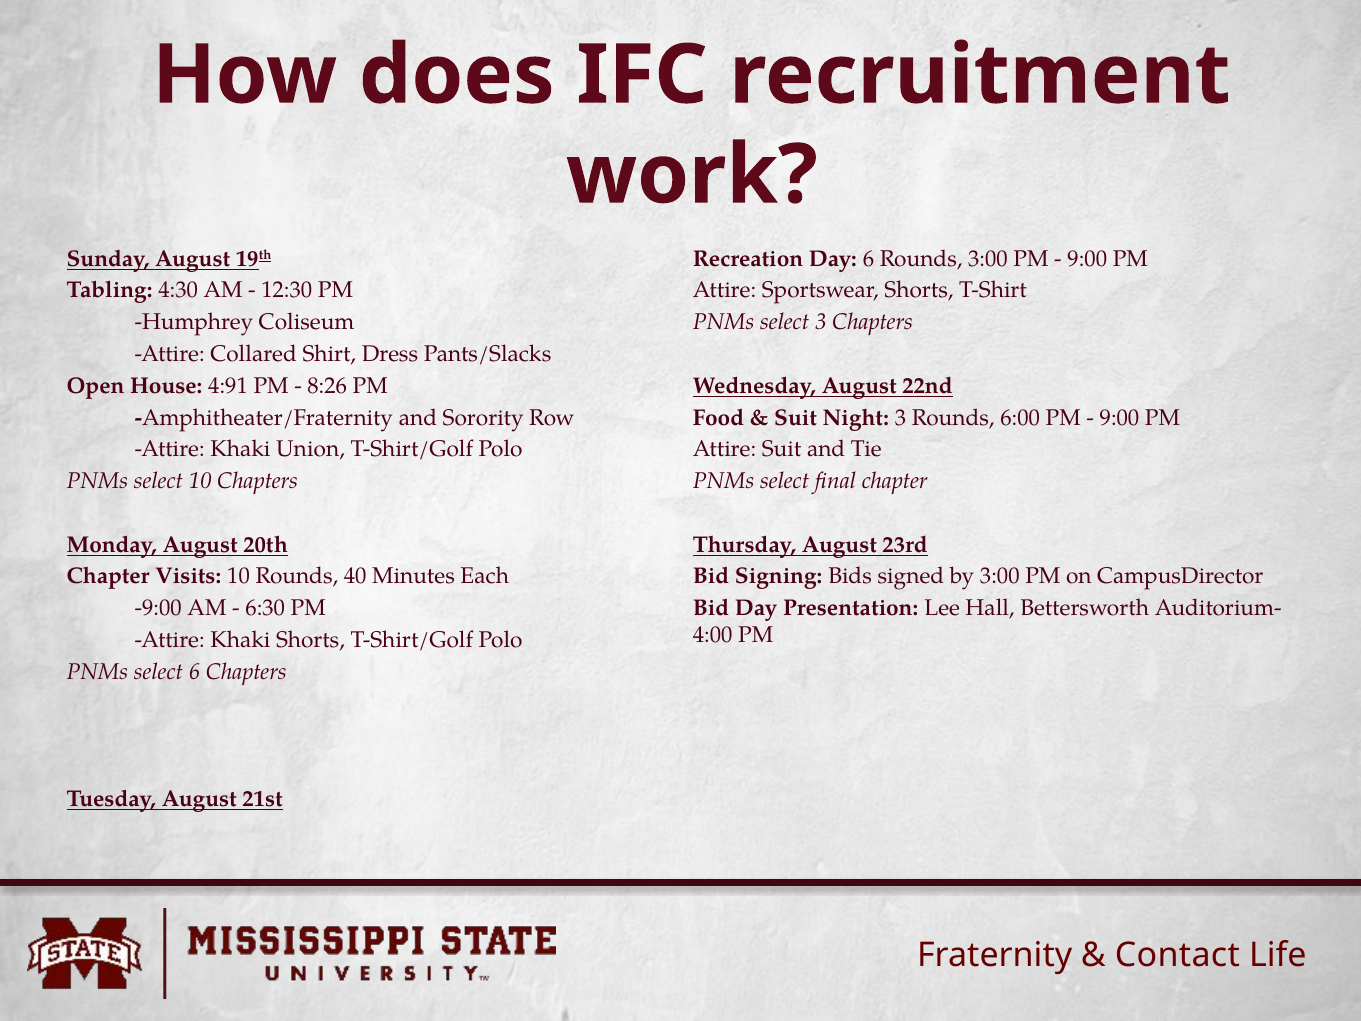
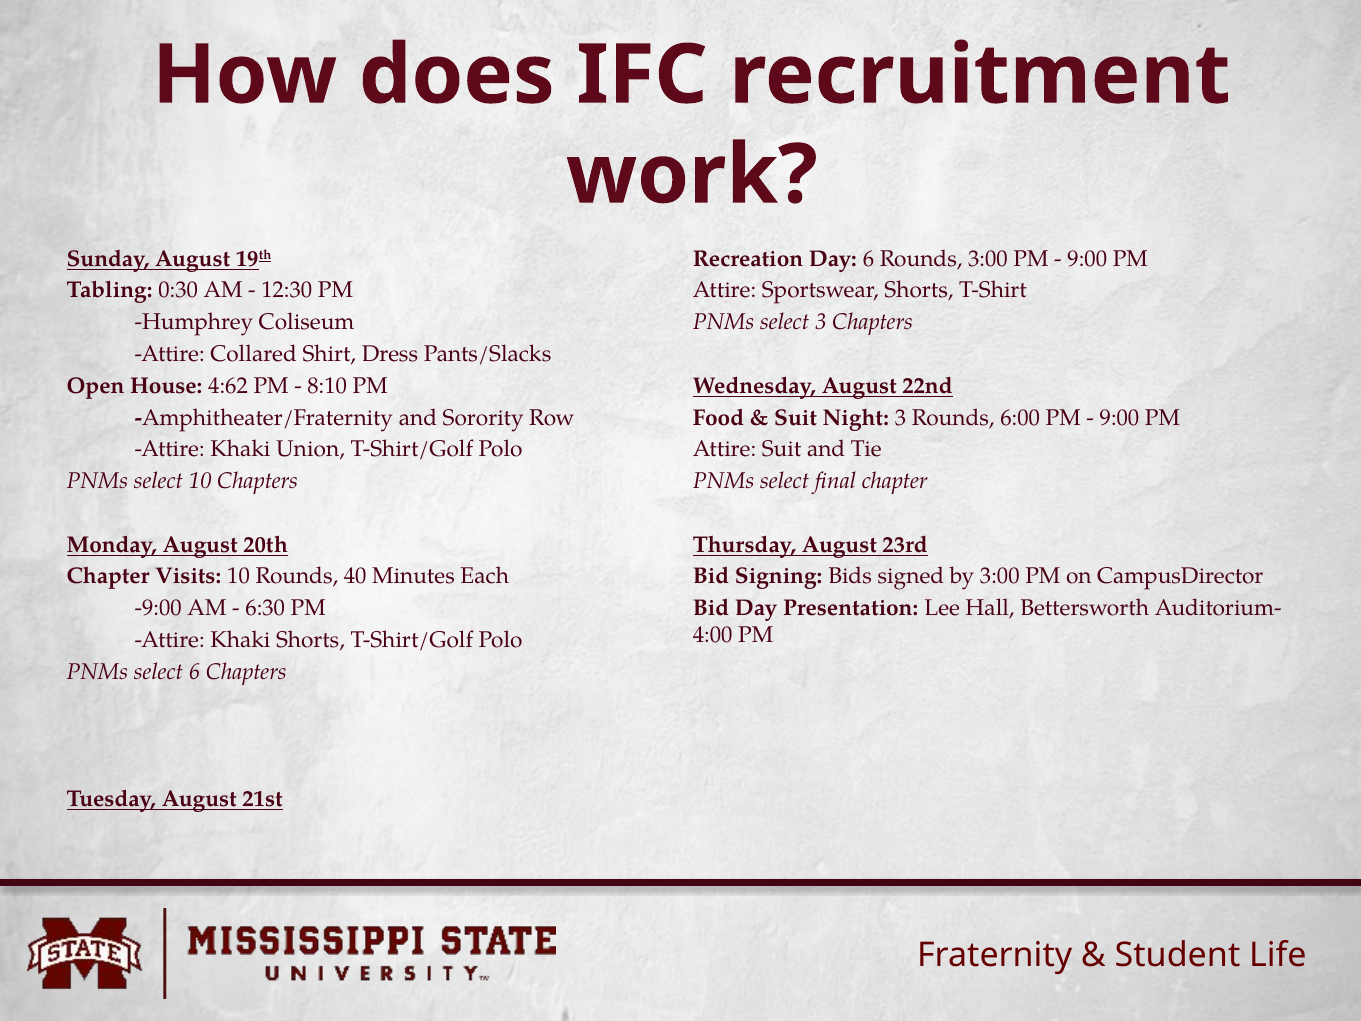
4:30: 4:30 -> 0:30
4:91: 4:91 -> 4:62
8:26: 8:26 -> 8:10
Contact: Contact -> Student
